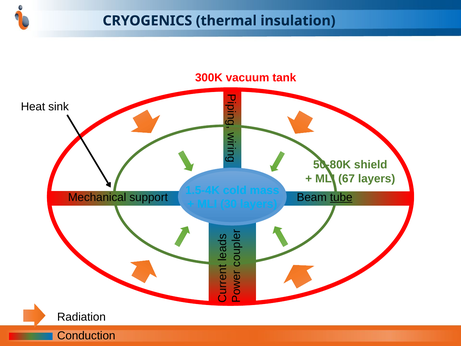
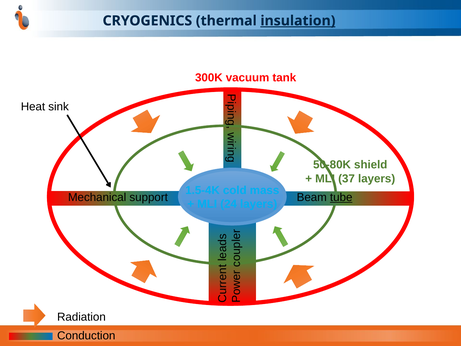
insulation underline: none -> present
67: 67 -> 37
30: 30 -> 24
